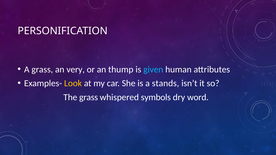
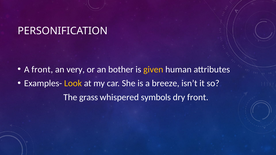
A grass: grass -> front
thump: thump -> bother
given colour: light blue -> yellow
stands: stands -> breeze
dry word: word -> front
